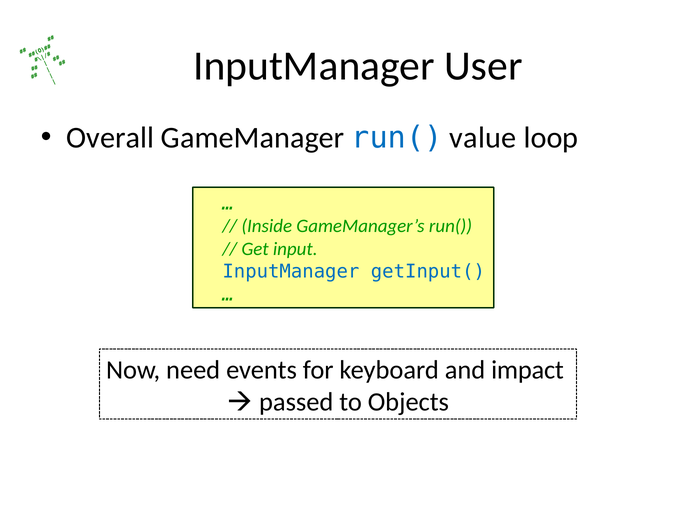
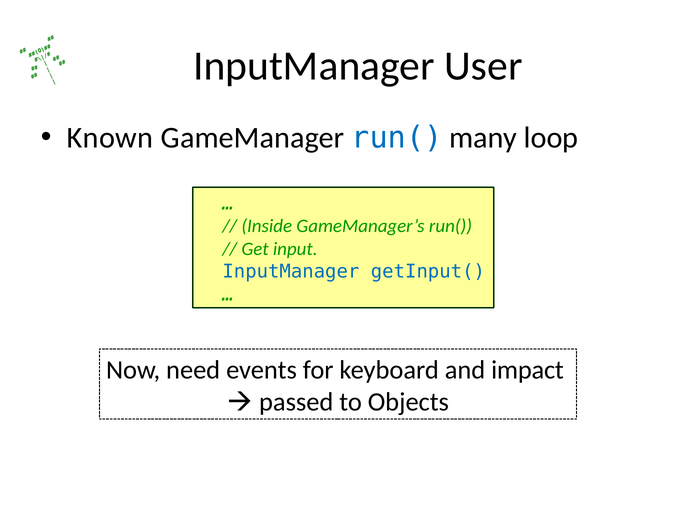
Overall: Overall -> Known
value: value -> many
